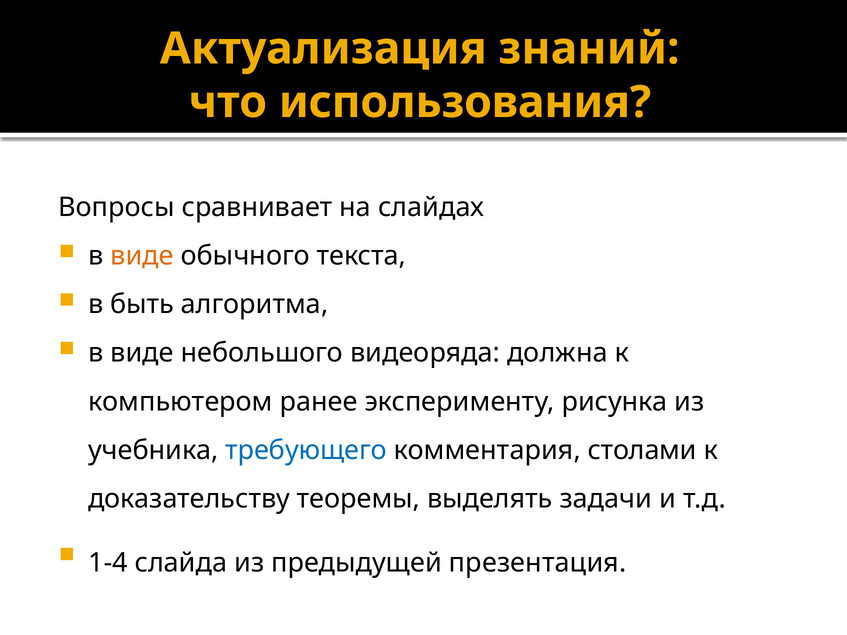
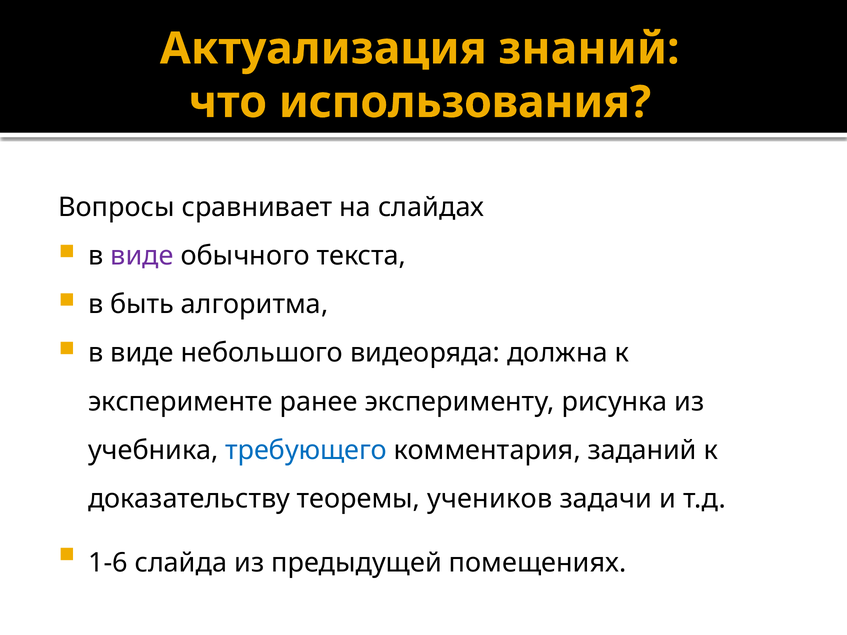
виде at (142, 256) colour: orange -> purple
компьютером: компьютером -> эксперименте
столами: столами -> заданий
выделять: выделять -> учеников
1-4: 1-4 -> 1-6
презентация: презентация -> помещениях
